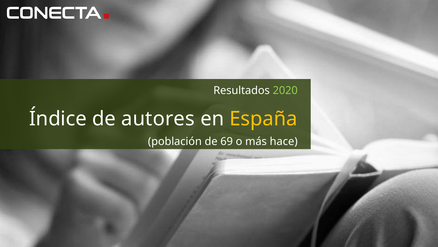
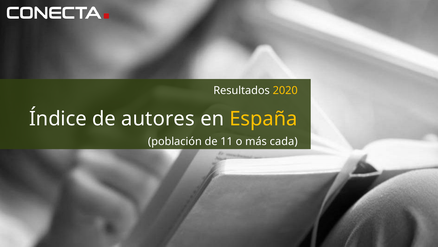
2020 colour: light green -> yellow
69: 69 -> 11
hace: hace -> cada
